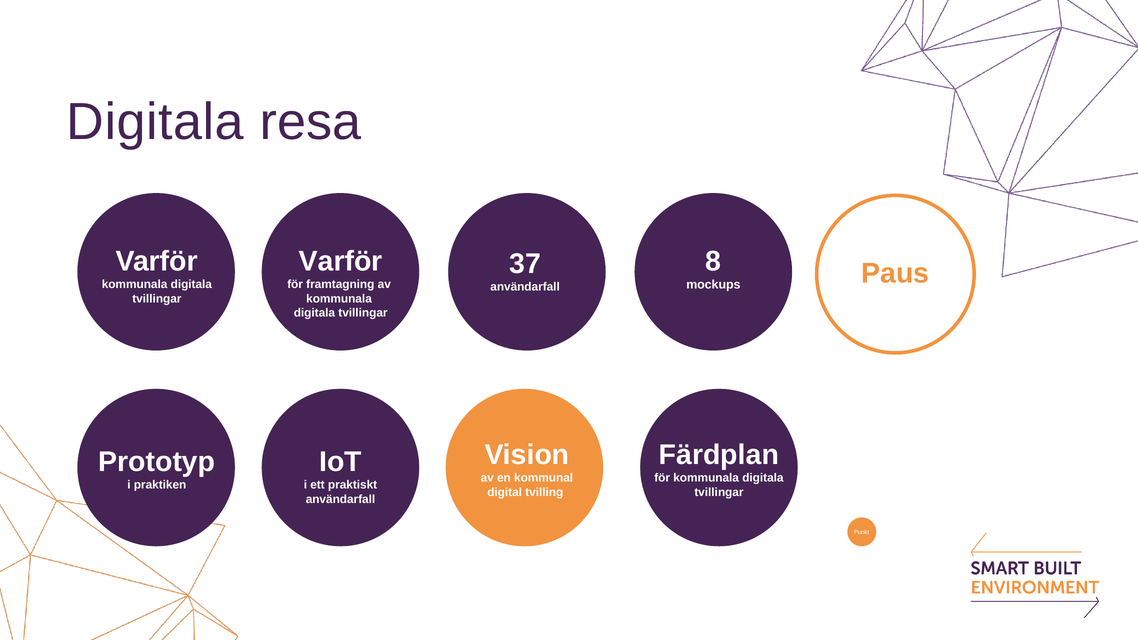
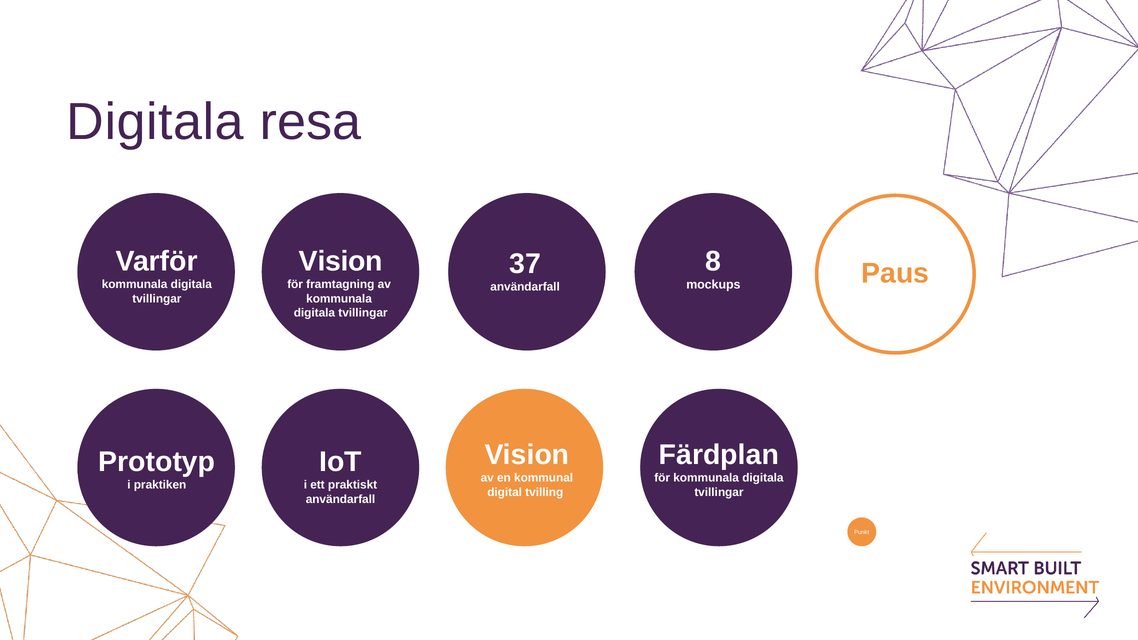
Varför at (341, 262): Varför -> Vision
